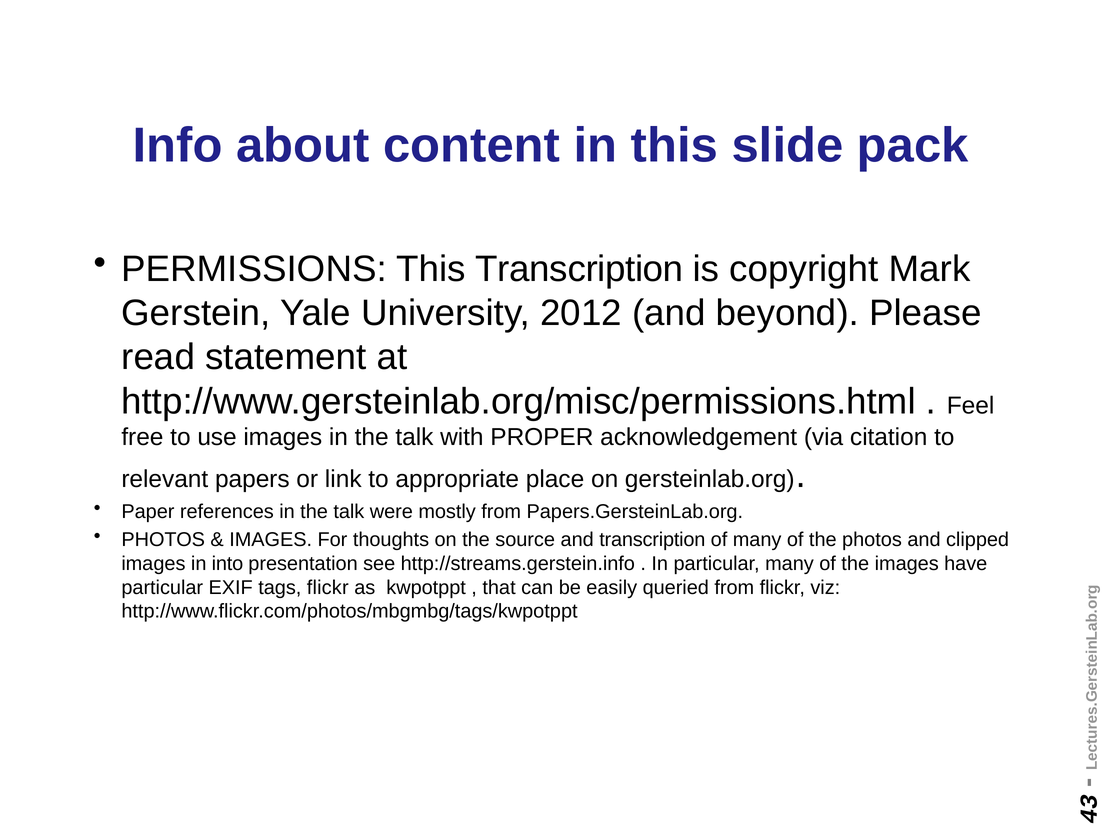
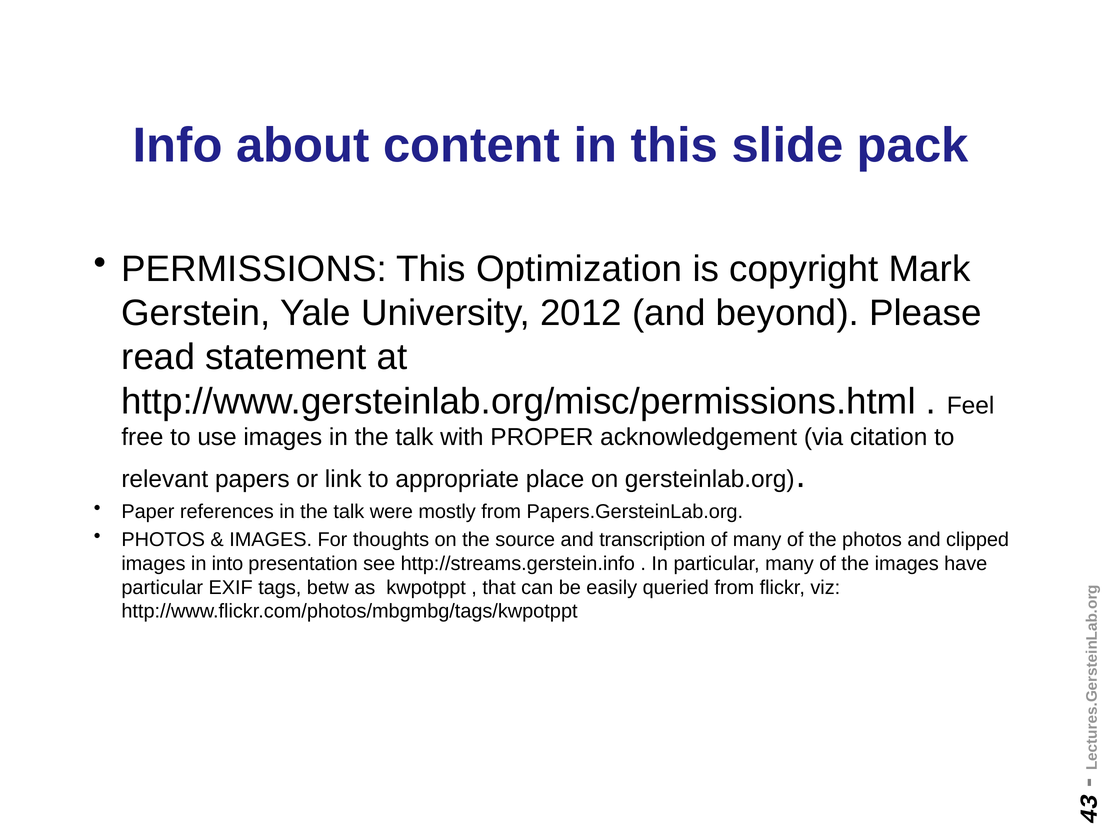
This Transcription: Transcription -> Optimization
tags flickr: flickr -> betw
